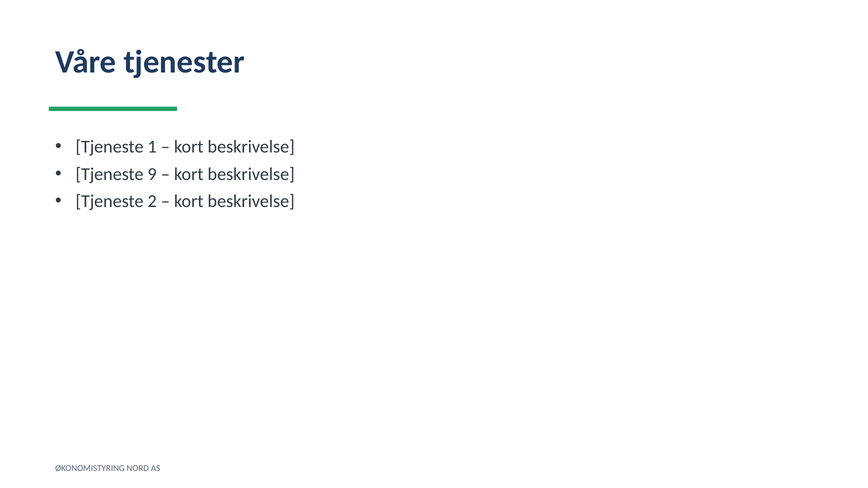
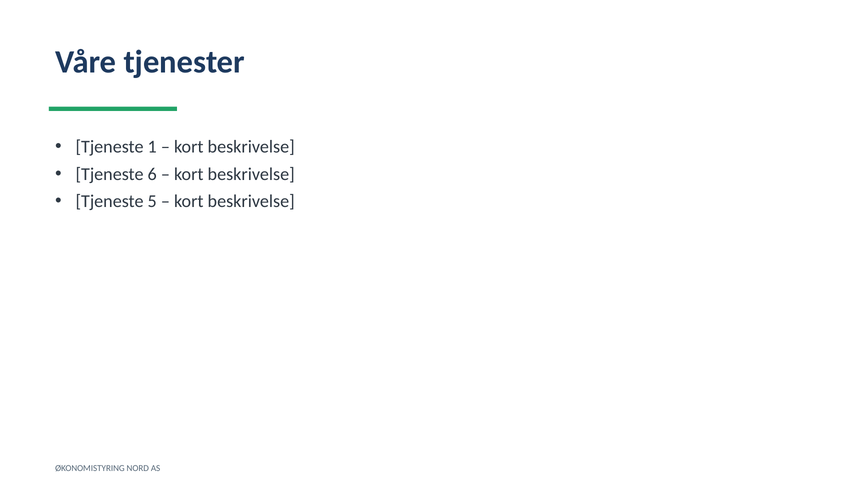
9: 9 -> 6
2: 2 -> 5
